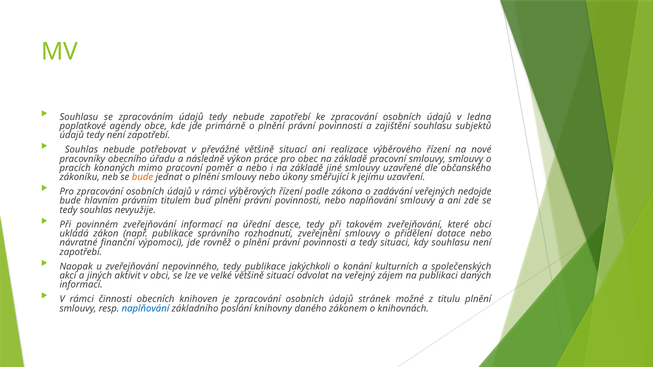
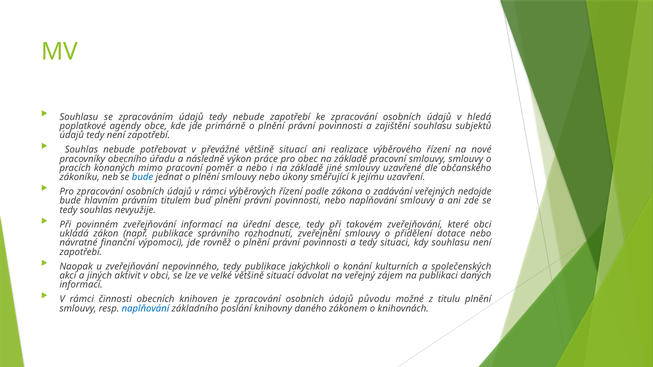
ledna: ledna -> hledá
bude at (143, 177) colour: orange -> blue
stránek: stránek -> původu
